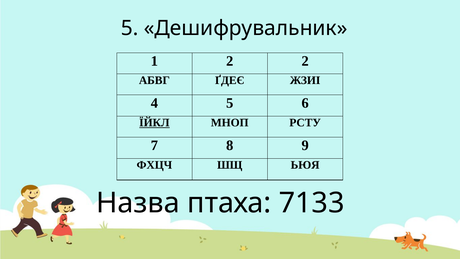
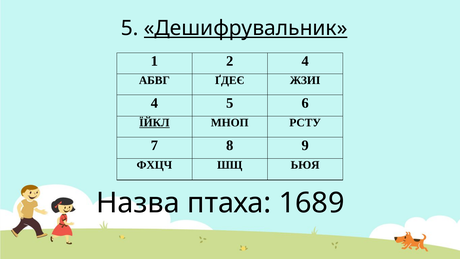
Дешифрувальник underline: none -> present
2 2: 2 -> 4
7133: 7133 -> 1689
